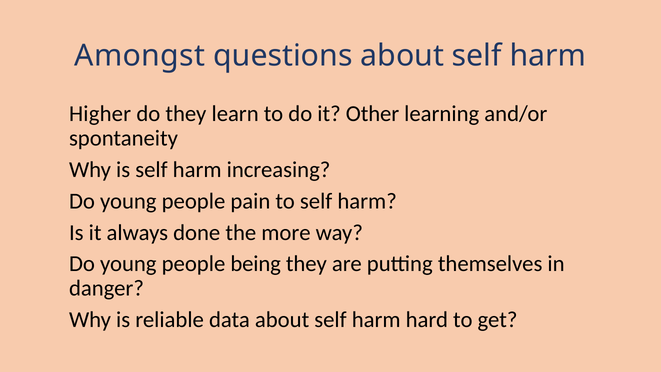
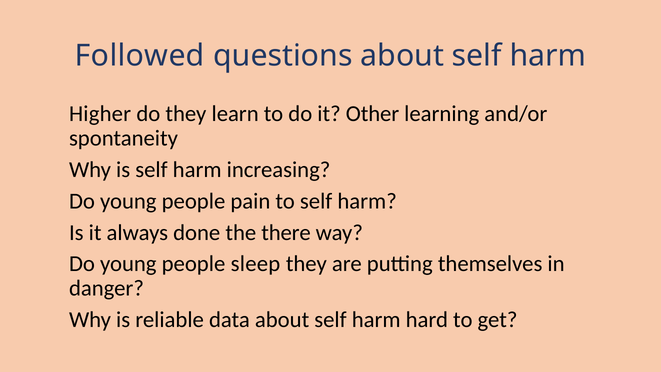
Amongst: Amongst -> Followed
more: more -> there
being: being -> sleep
